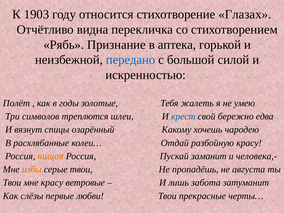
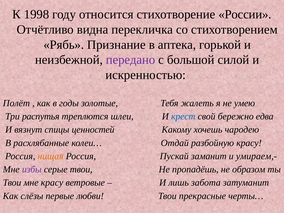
1903: 1903 -> 1998
Глазах: Глазах -> России
передано colour: blue -> purple
символов: символов -> распутья
озарённый: озарённый -> ценностей
человека,-: человека,- -> умираем,-
избы colour: orange -> purple
августа: августа -> образом
